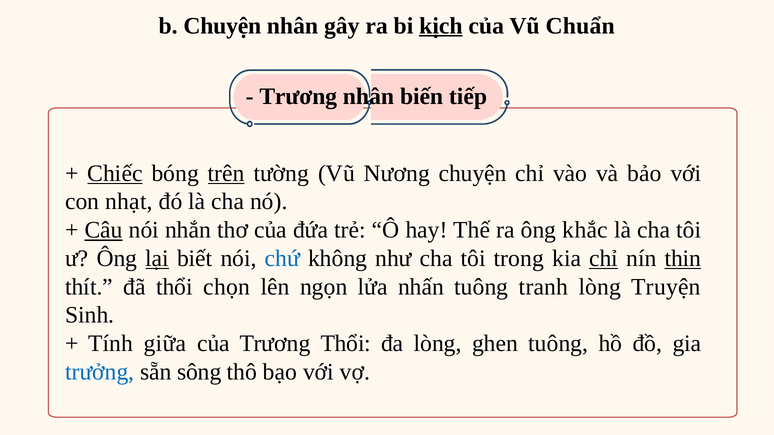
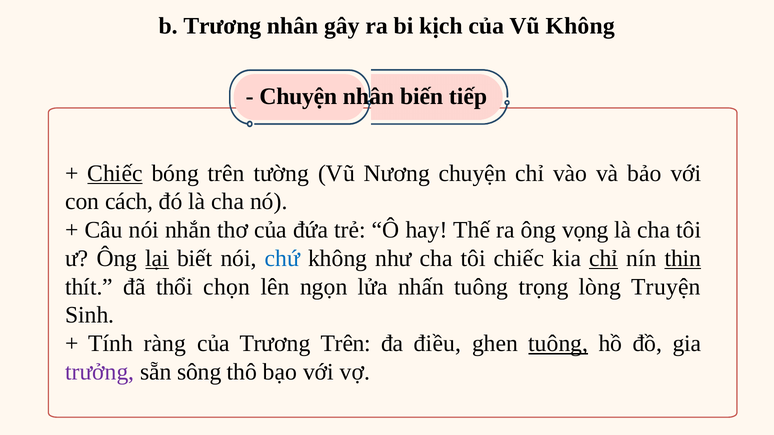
b Chuyện: Chuyện -> Trương
kịch underline: present -> none
Vũ Chuẩn: Chuẩn -> Không
Trương at (298, 97): Trương -> Chuyện
trên at (226, 173) underline: present -> none
nhạt: nhạt -> cách
Câu underline: present -> none
khắc: khắc -> vọng
tôi trong: trong -> chiếc
tranh: tranh -> trọng
giữa: giữa -> ràng
Trương Thổi: Thổi -> Trên
đa lòng: lòng -> điều
tuông at (558, 344) underline: none -> present
trưởng colour: blue -> purple
